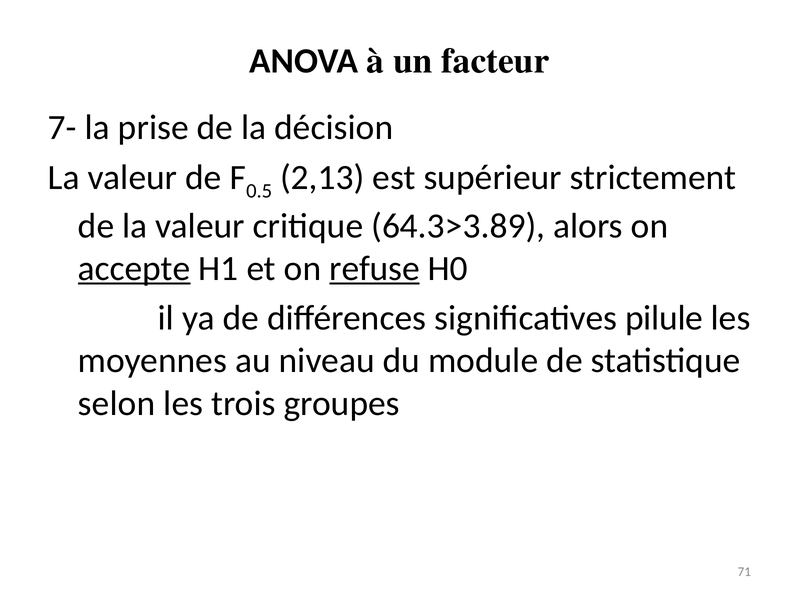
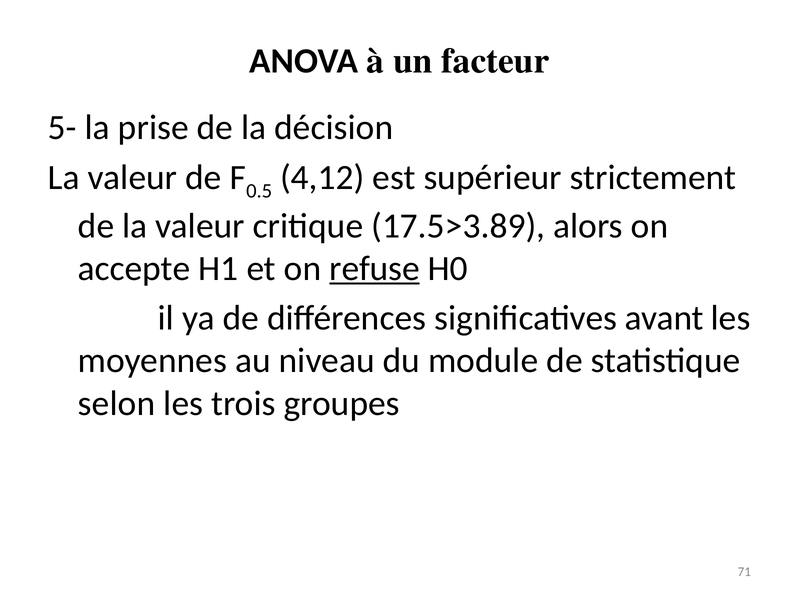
7-: 7- -> 5-
2,13: 2,13 -> 4,12
64.3>3.89: 64.3>3.89 -> 17.5>3.89
accepte underline: present -> none
pilule: pilule -> avant
